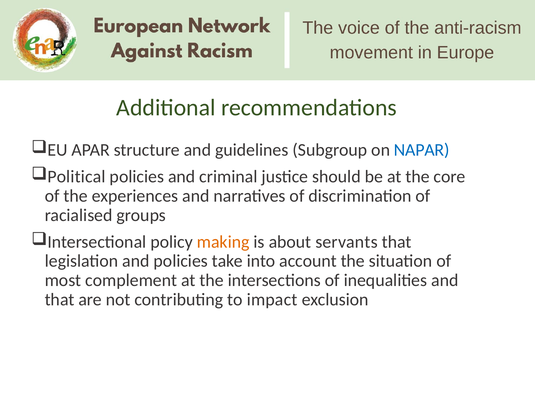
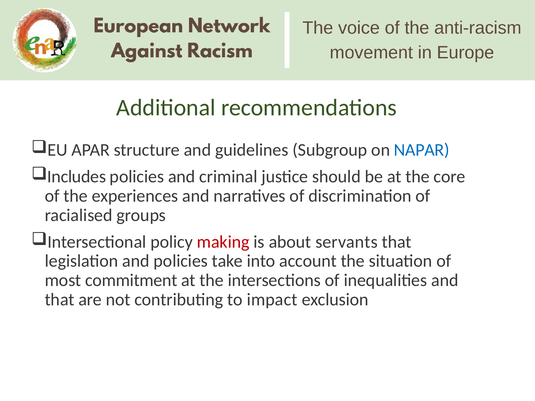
Political: Political -> Includes
making colour: orange -> red
complement: complement -> commitment
